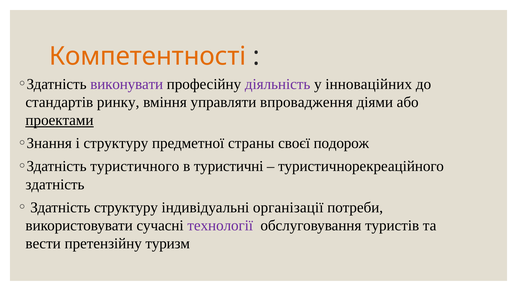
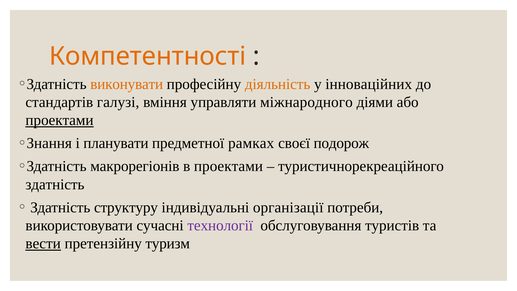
виконувати colour: purple -> orange
діяльність colour: purple -> orange
ринку: ринку -> галузі
впровадження: впровадження -> міжнародного
і структуру: структуру -> планувати
страны: страны -> рамках
туристичного: туристичного -> макрорегіонів
в туристичні: туристичні -> проектами
вести underline: none -> present
